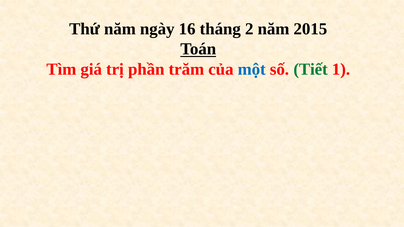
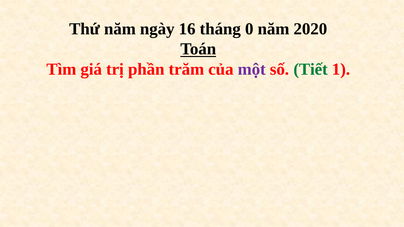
2: 2 -> 0
2015: 2015 -> 2020
một colour: blue -> purple
